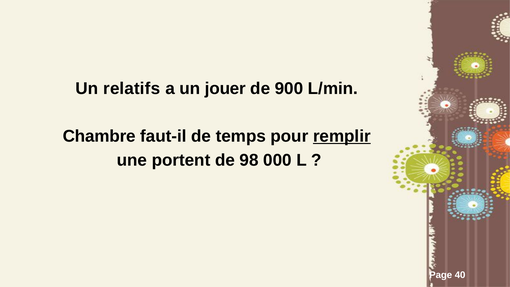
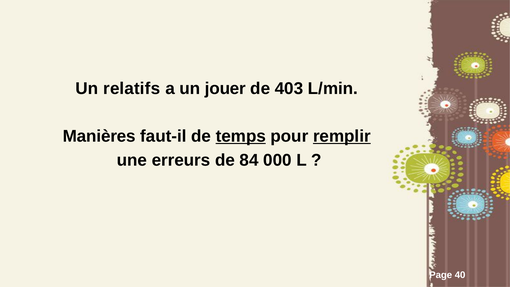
900: 900 -> 403
Chambre: Chambre -> Manières
temps underline: none -> present
portent: portent -> erreurs
98: 98 -> 84
